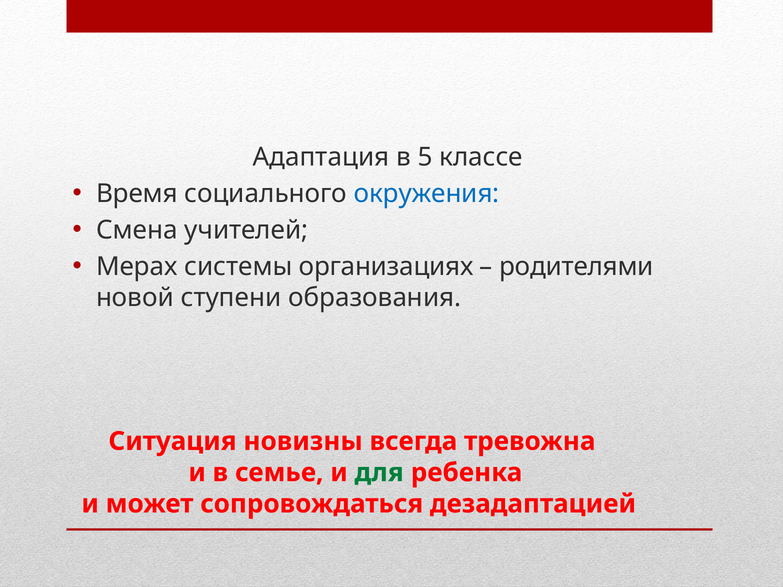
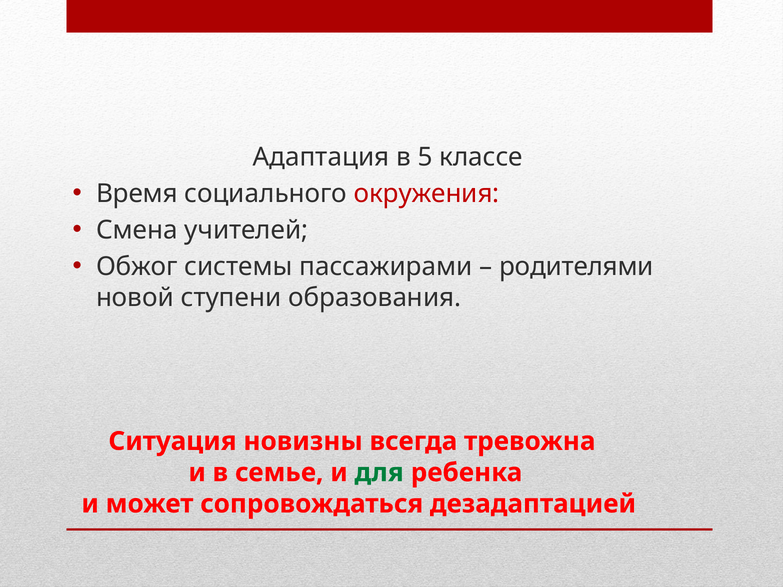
окружения colour: blue -> red
Мерах: Мерах -> Обжог
организациях: организациях -> пассажирами
